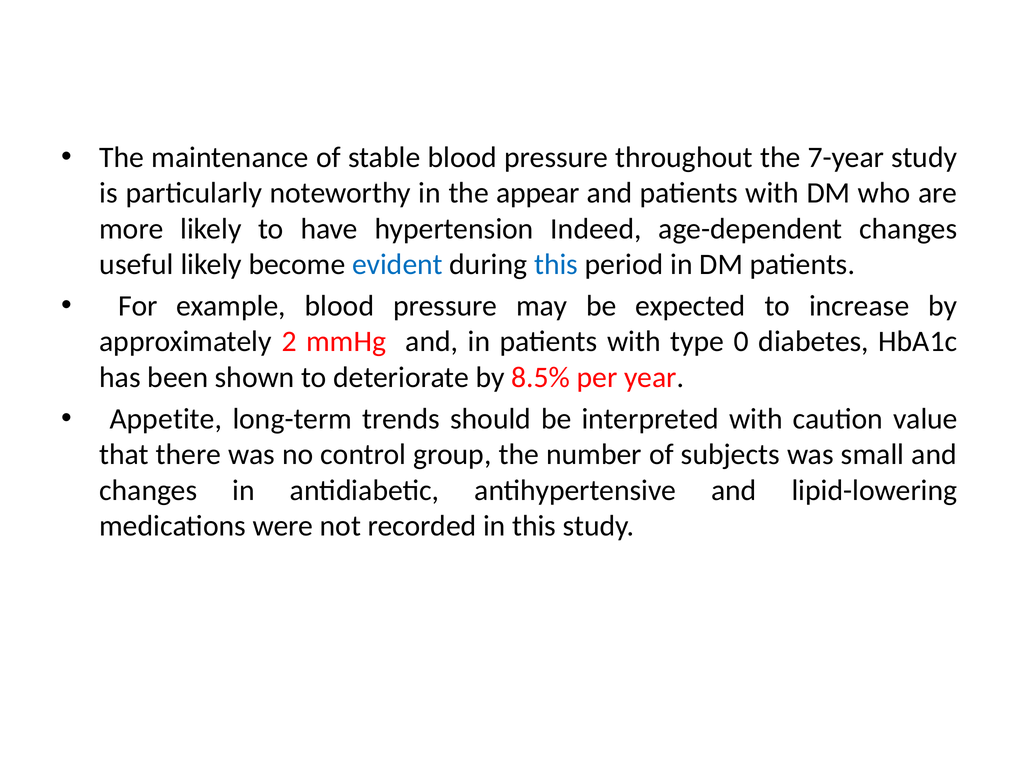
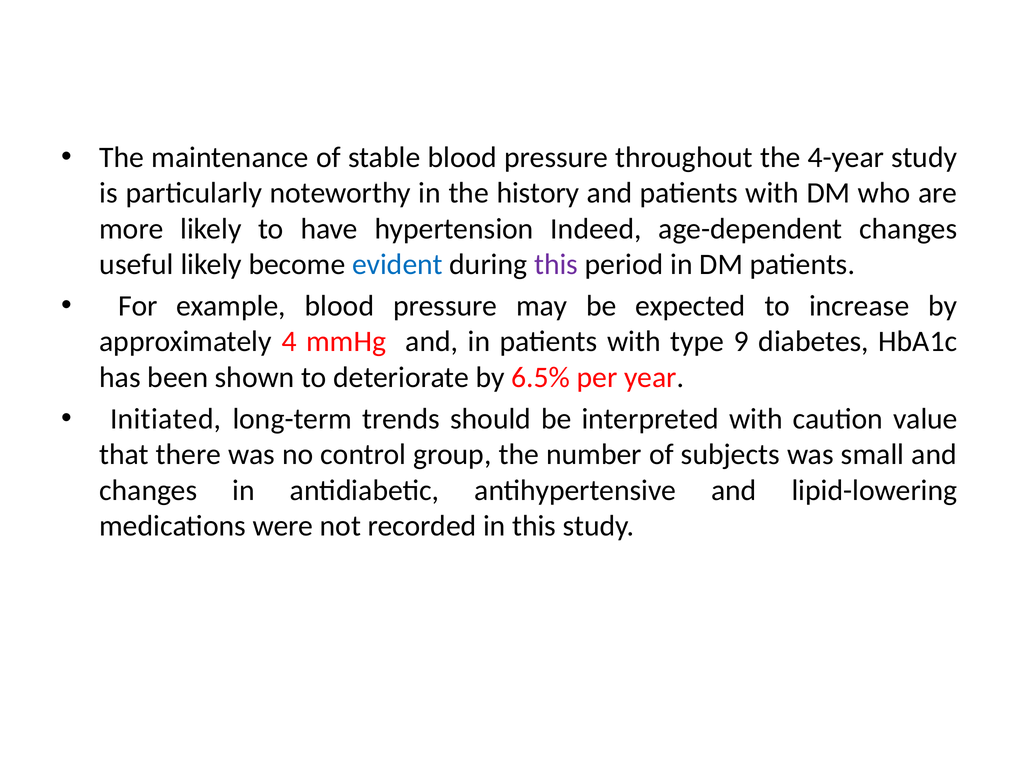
7-year: 7-year -> 4-year
appear: appear -> history
this at (556, 265) colour: blue -> purple
2: 2 -> 4
0: 0 -> 9
8.5%: 8.5% -> 6.5%
Appetite: Appetite -> Initiated
